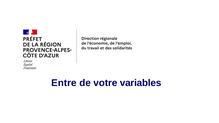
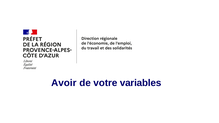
Entre: Entre -> Avoir
